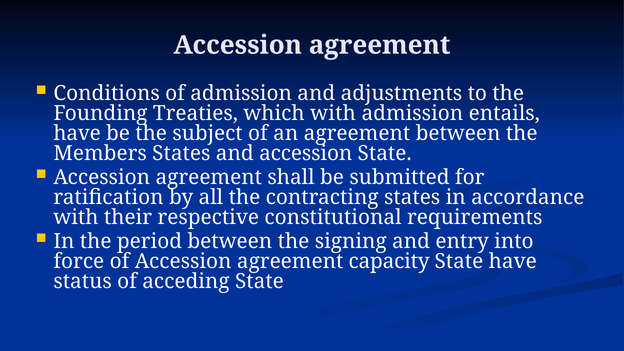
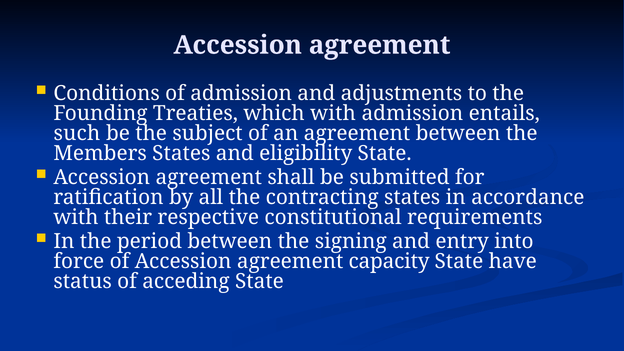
have at (77, 133): have -> such
and accession: accession -> eligibility
